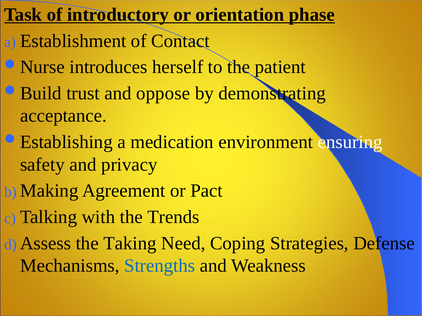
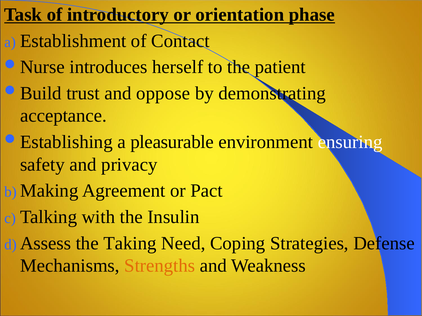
medication: medication -> pleasurable
Trends: Trends -> Insulin
Strengths colour: blue -> orange
